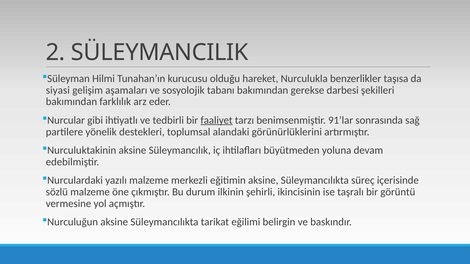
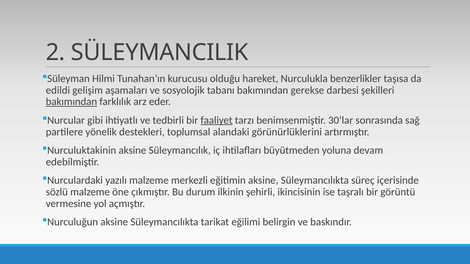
siyasi: siyasi -> edildi
bakımından at (71, 102) underline: none -> present
91’lar: 91’lar -> 30’lar
